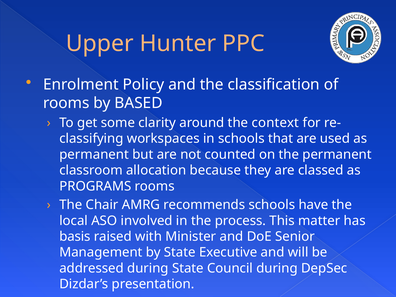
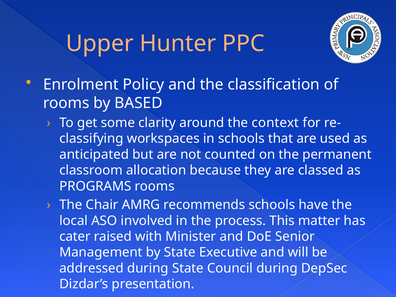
permanent at (94, 154): permanent -> anticipated
basis: basis -> cater
